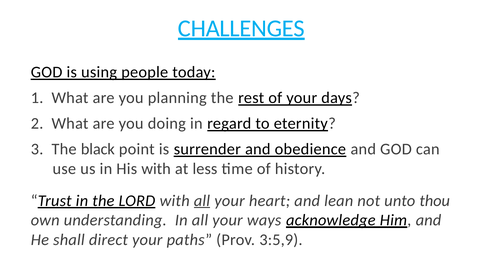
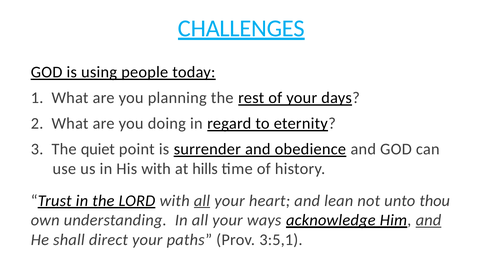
black: black -> quiet
less: less -> hills
and at (429, 220) underline: none -> present
3:5,9: 3:5,9 -> 3:5,1
